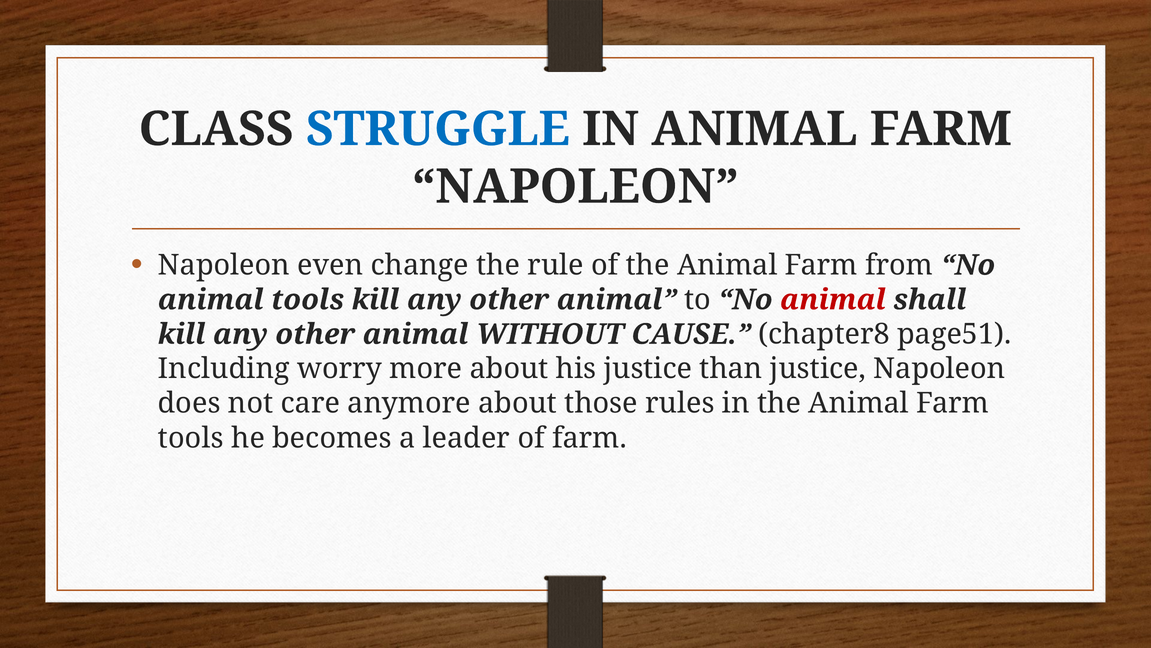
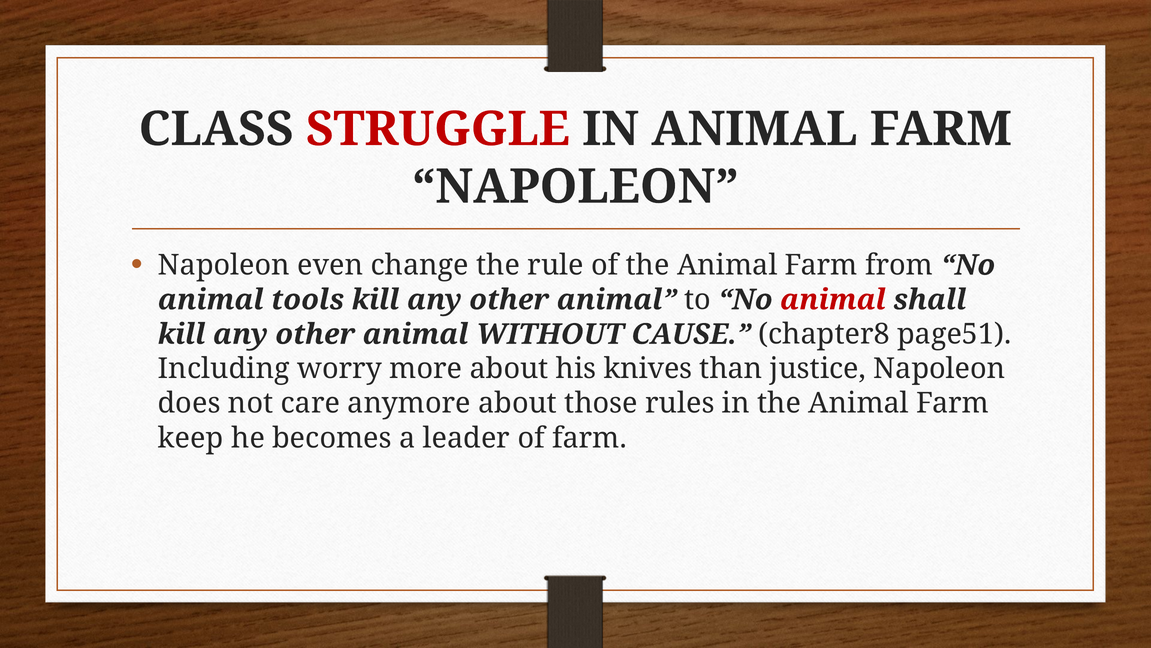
STRUGGLE colour: blue -> red
his justice: justice -> knives
tools at (191, 438): tools -> keep
